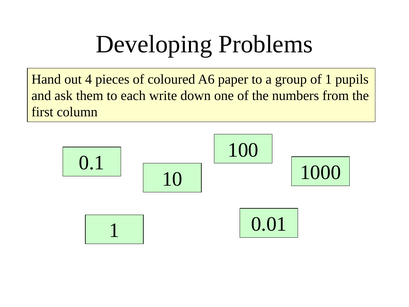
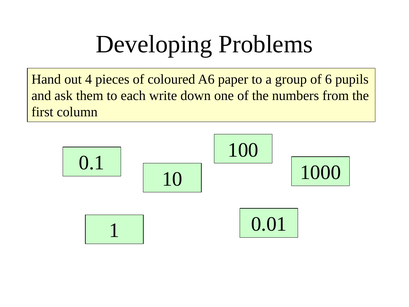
of 1: 1 -> 6
